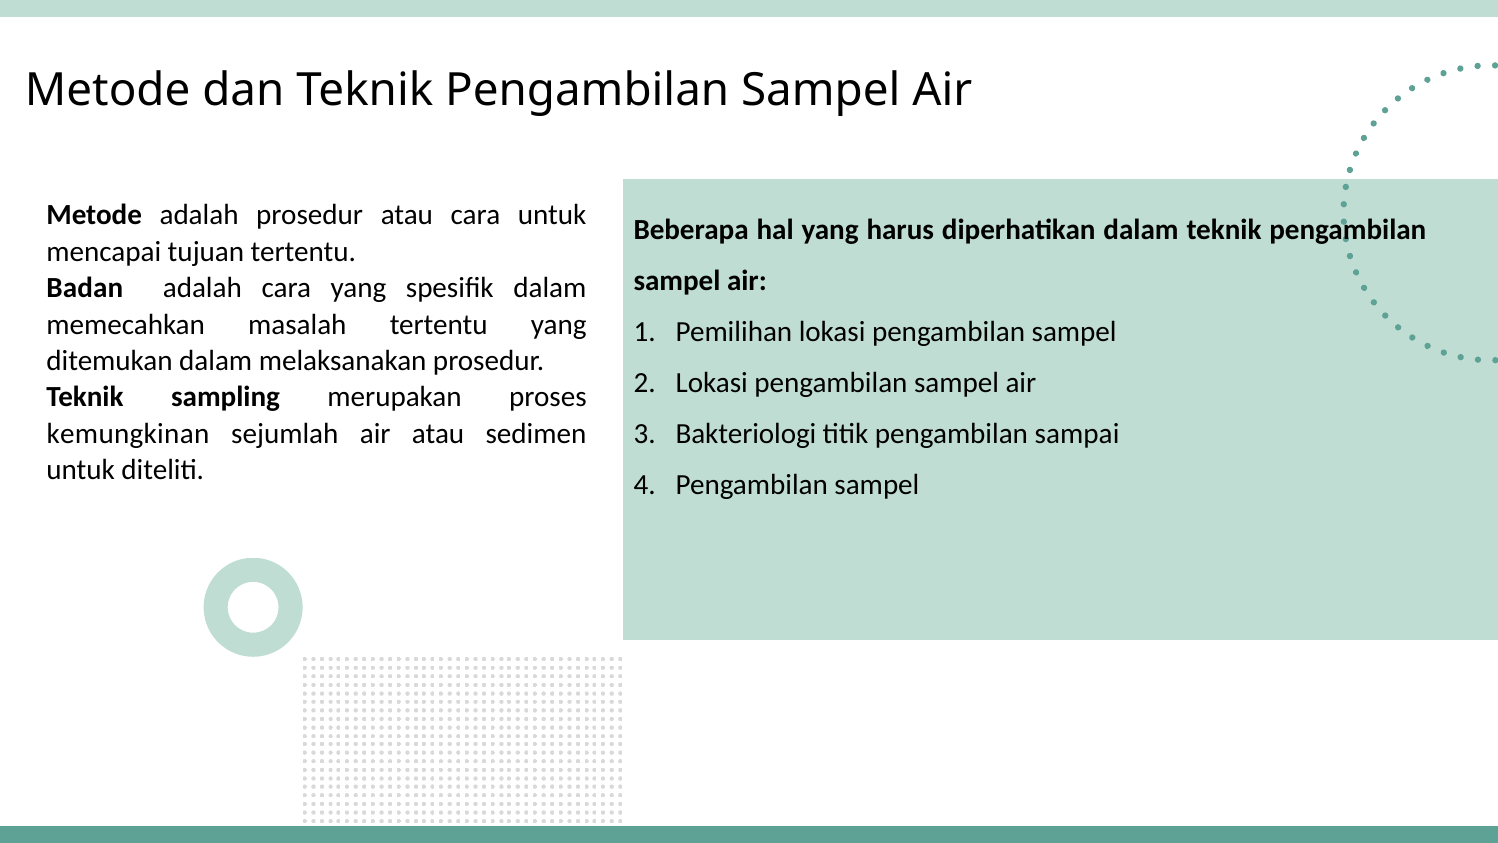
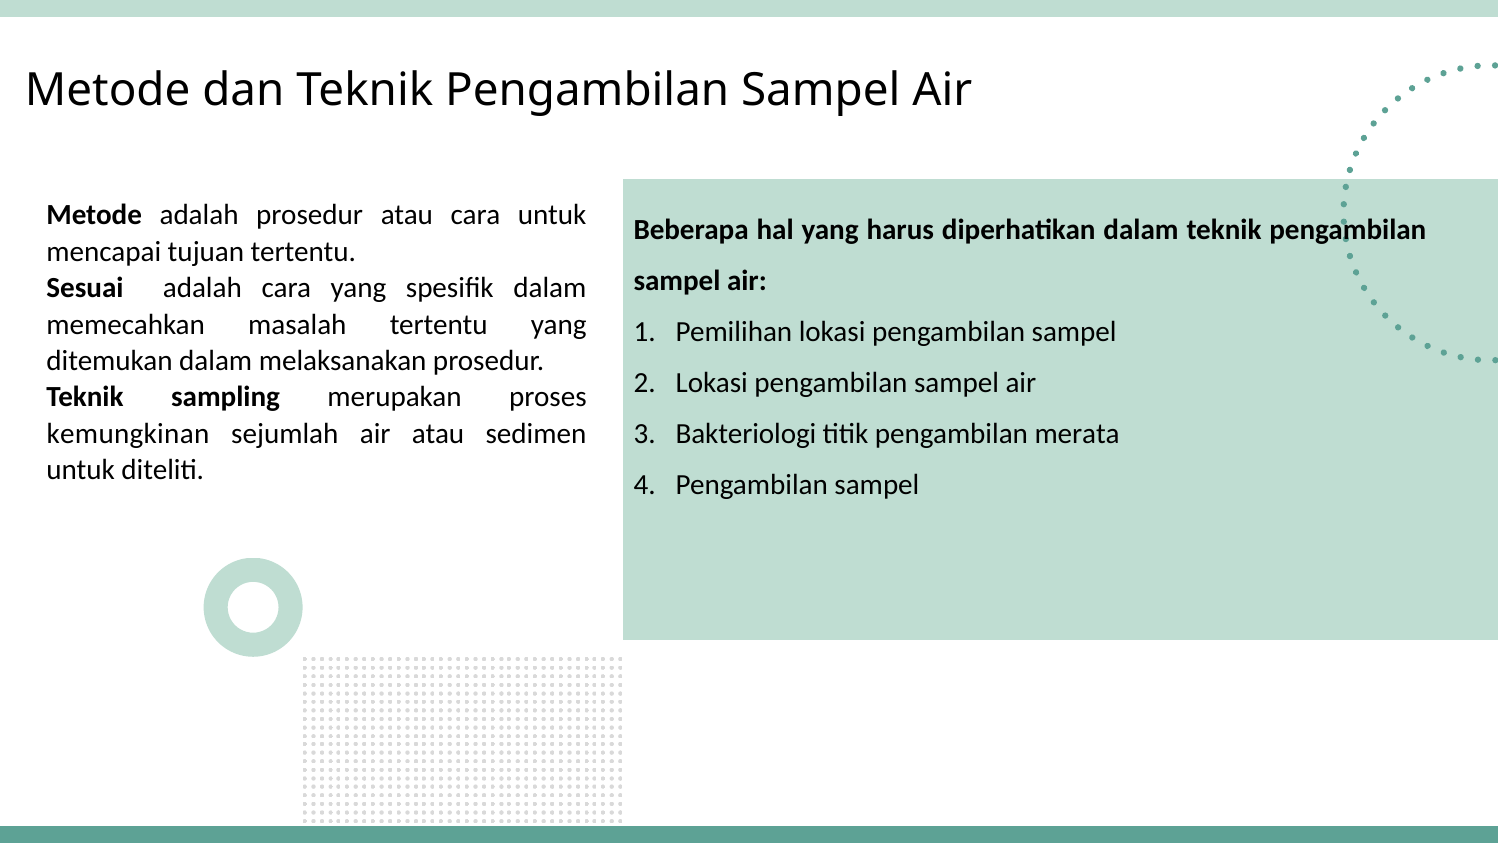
Badan: Badan -> Sesuai
sampai: sampai -> merata
